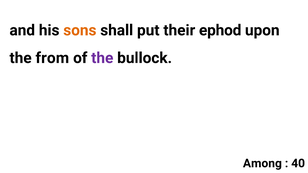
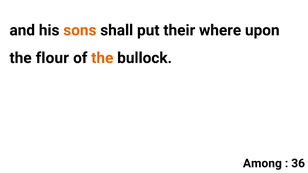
ephod: ephod -> where
from: from -> flour
the at (102, 58) colour: purple -> orange
40: 40 -> 36
